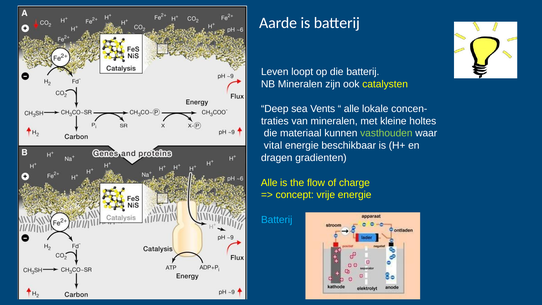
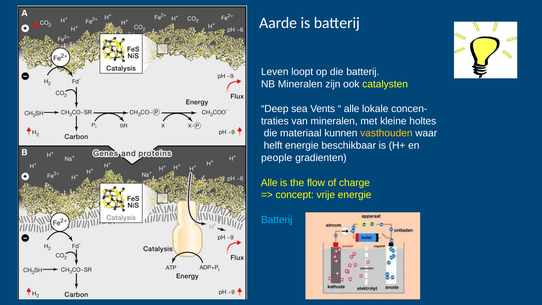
vasthouden colour: light green -> yellow
vital: vital -> helft
dragen: dragen -> people
